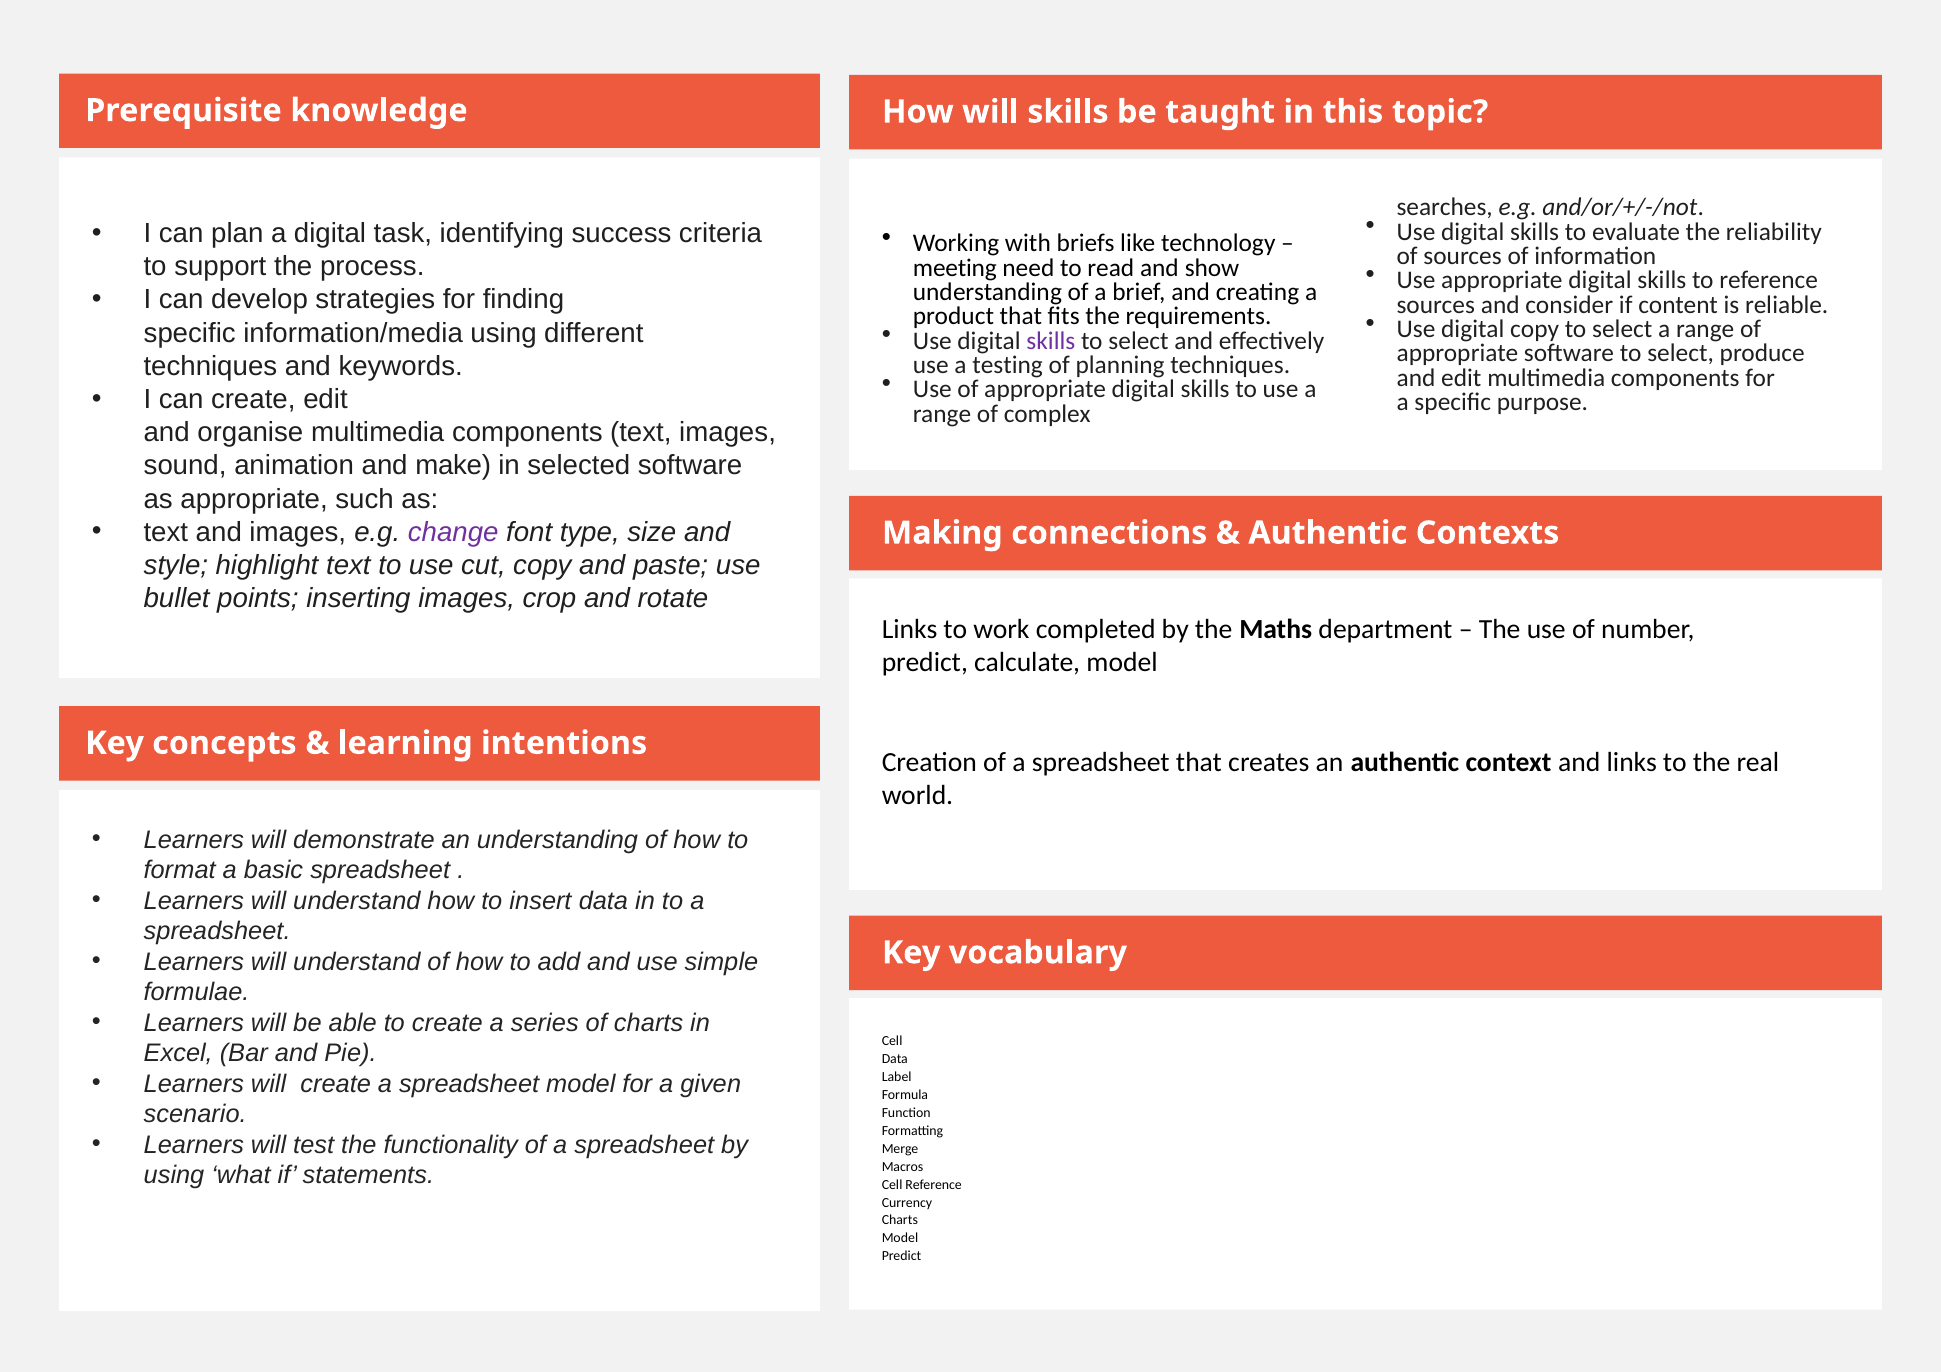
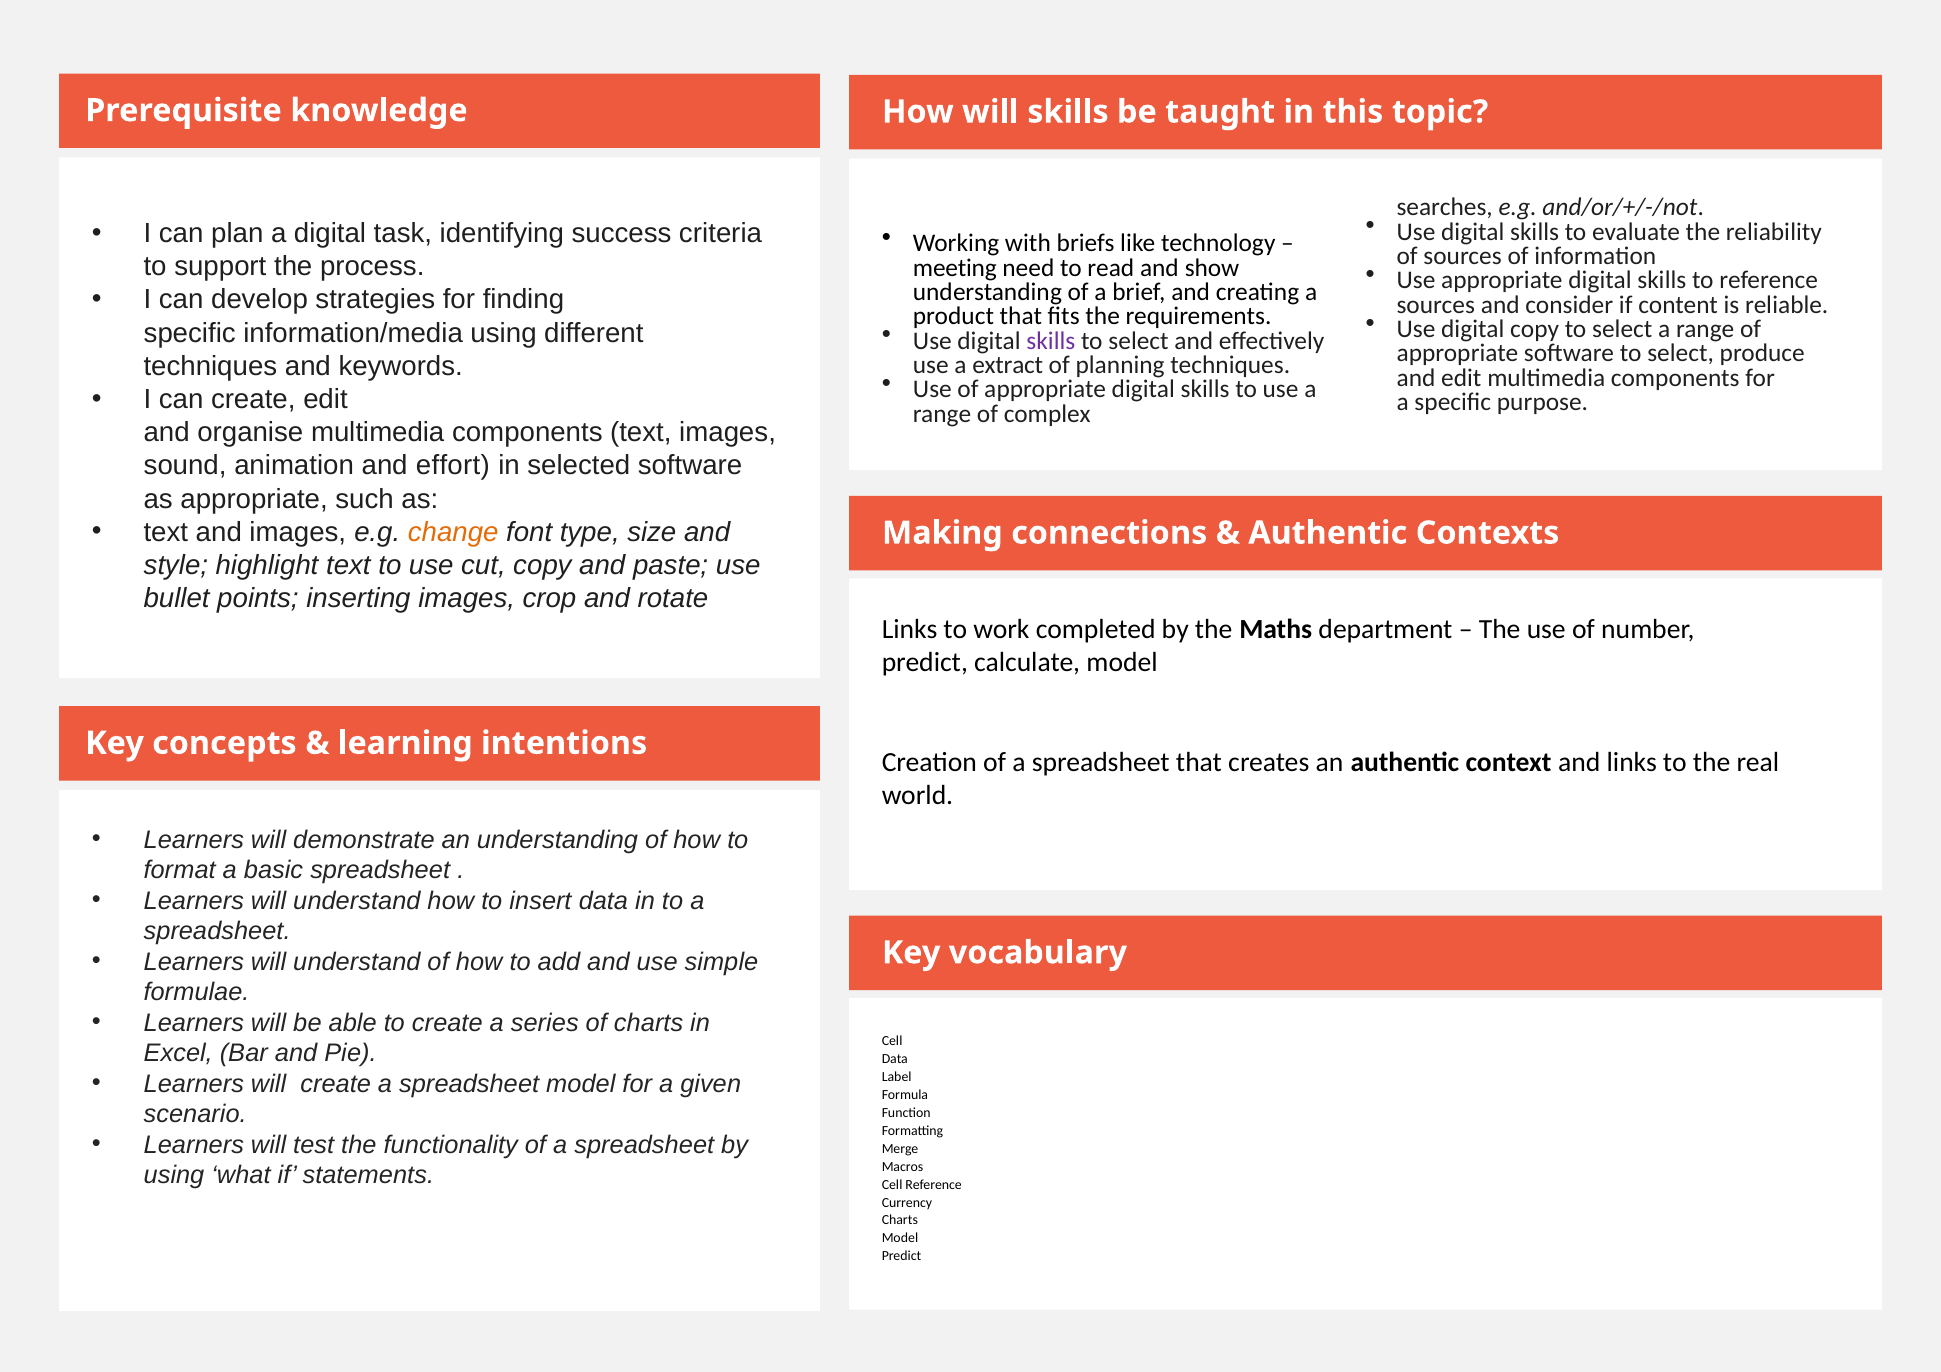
testing: testing -> extract
make: make -> effort
change colour: purple -> orange
